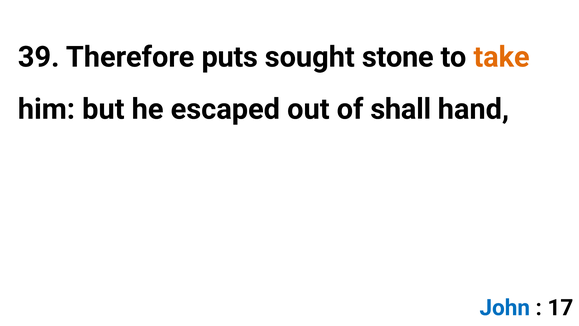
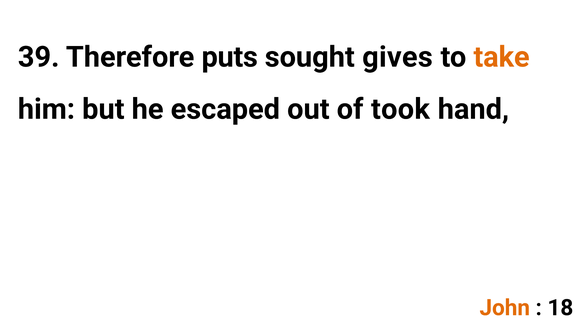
stone: stone -> gives
shall: shall -> took
John colour: blue -> orange
17: 17 -> 18
